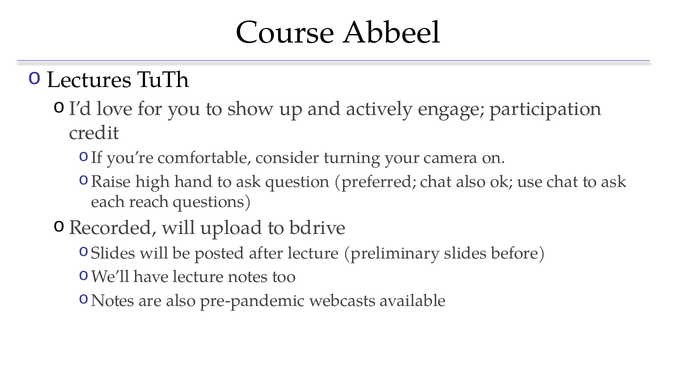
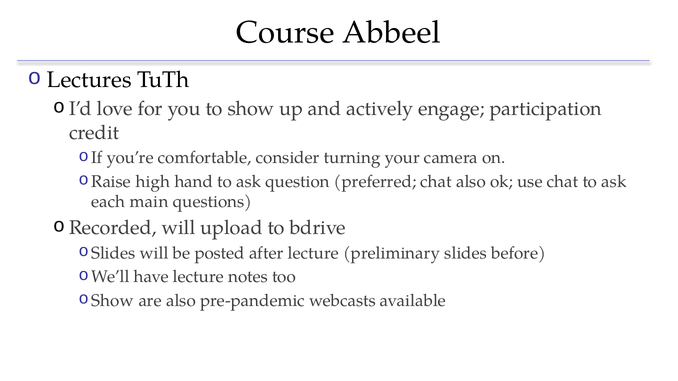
reach: reach -> main
Notes at (113, 301): Notes -> Show
